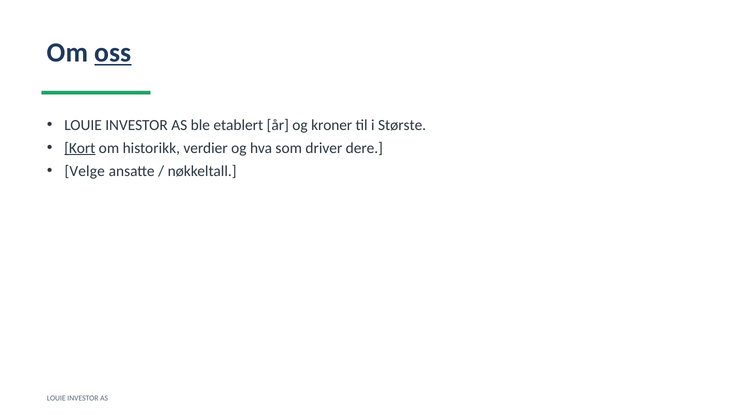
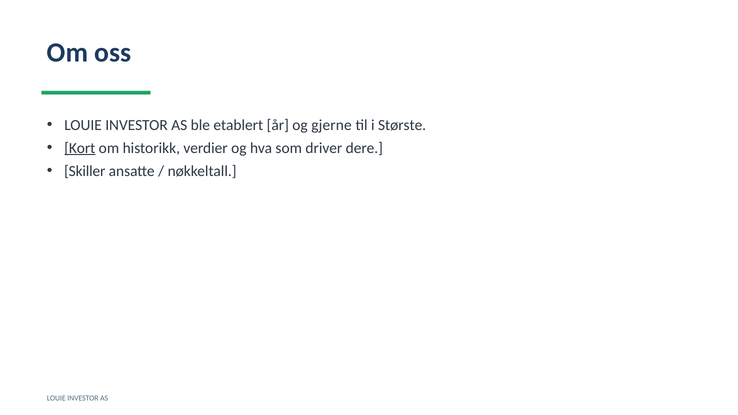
oss underline: present -> none
kroner: kroner -> gjerne
Velge: Velge -> Skiller
